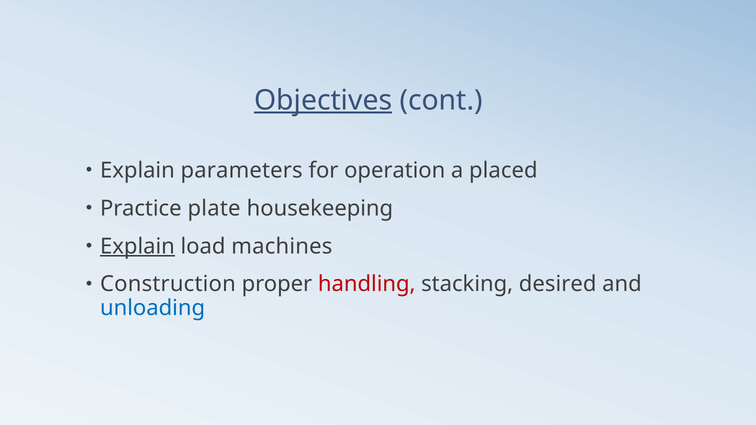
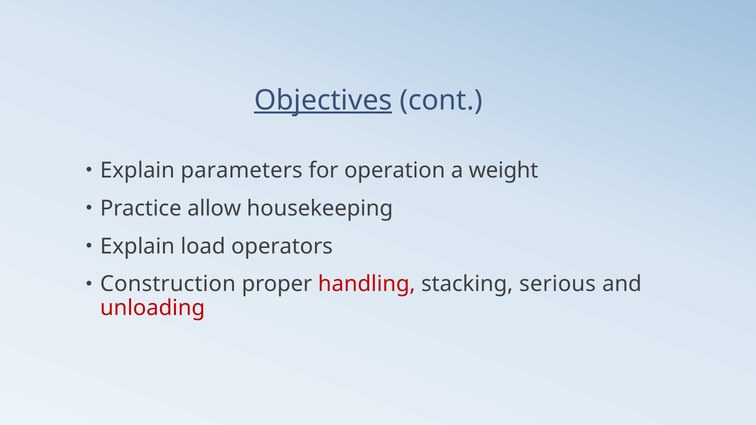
placed: placed -> weight
plate: plate -> allow
Explain at (137, 246) underline: present -> none
machines: machines -> operators
desired: desired -> serious
unloading colour: blue -> red
